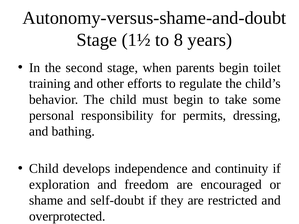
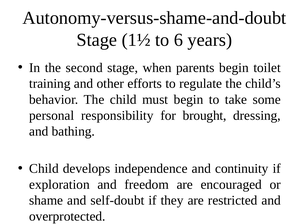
8: 8 -> 6
permits: permits -> brought
